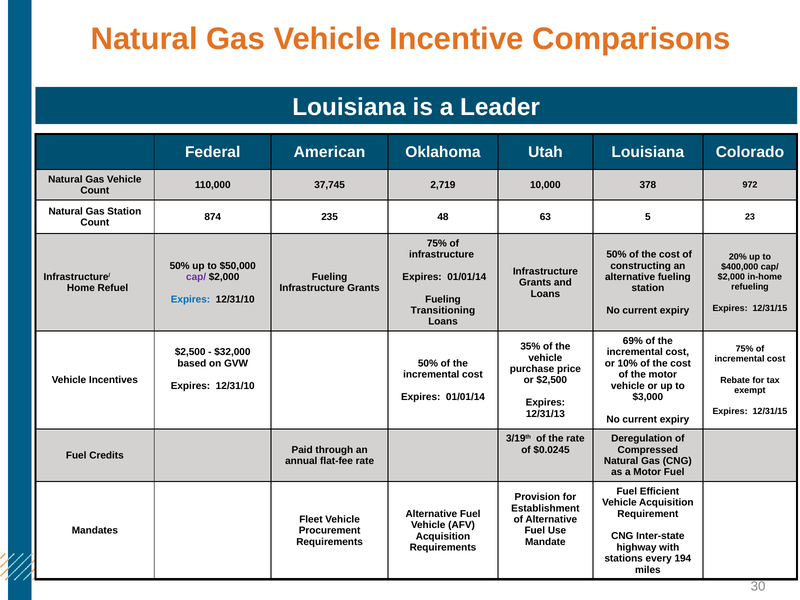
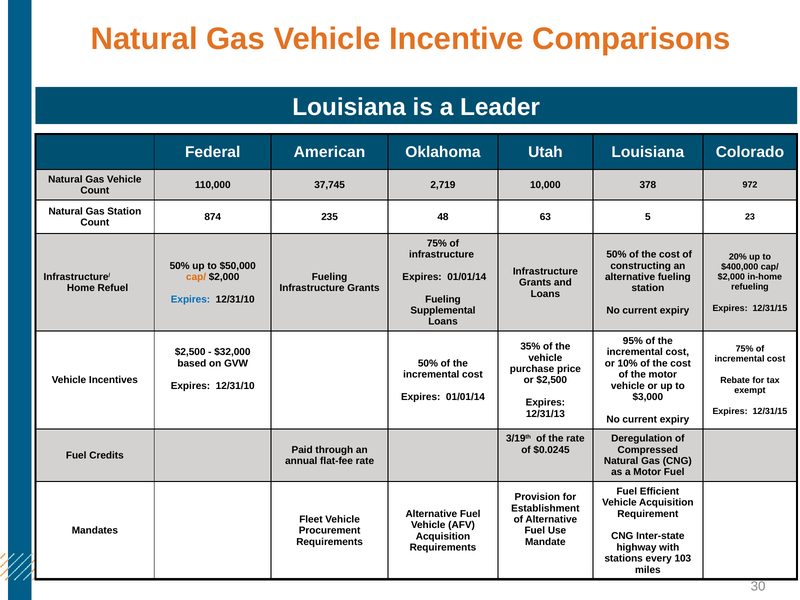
cap/ at (196, 277) colour: purple -> orange
Transitioning: Transitioning -> Supplemental
69%: 69% -> 95%
194: 194 -> 103
